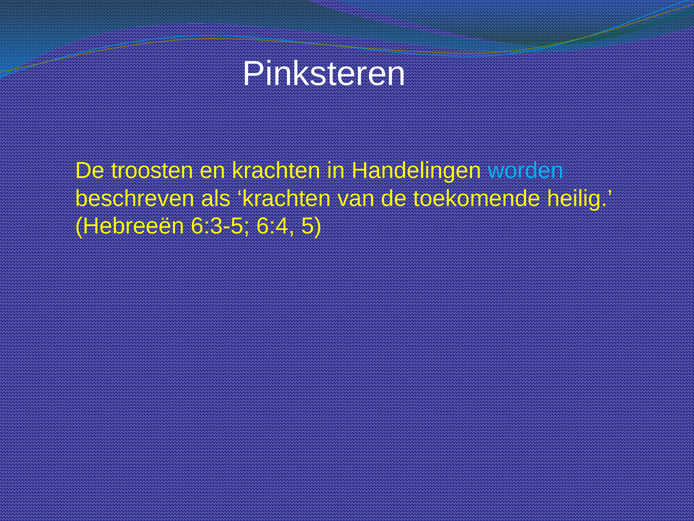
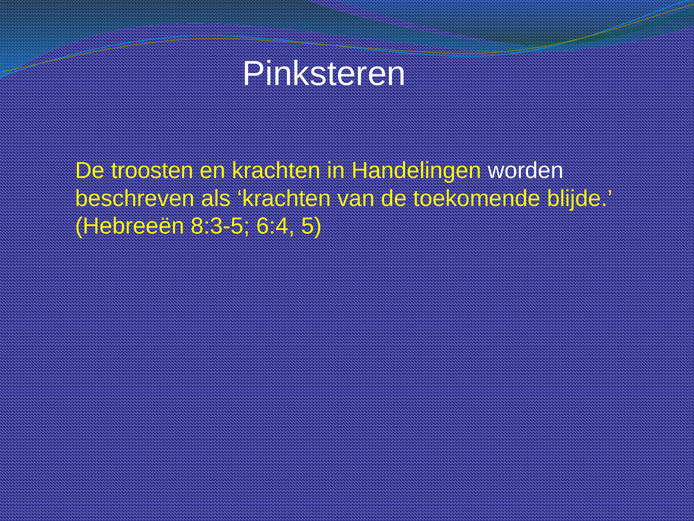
worden colour: light blue -> white
heilig: heilig -> blijde
6:3-5: 6:3-5 -> 8:3-5
